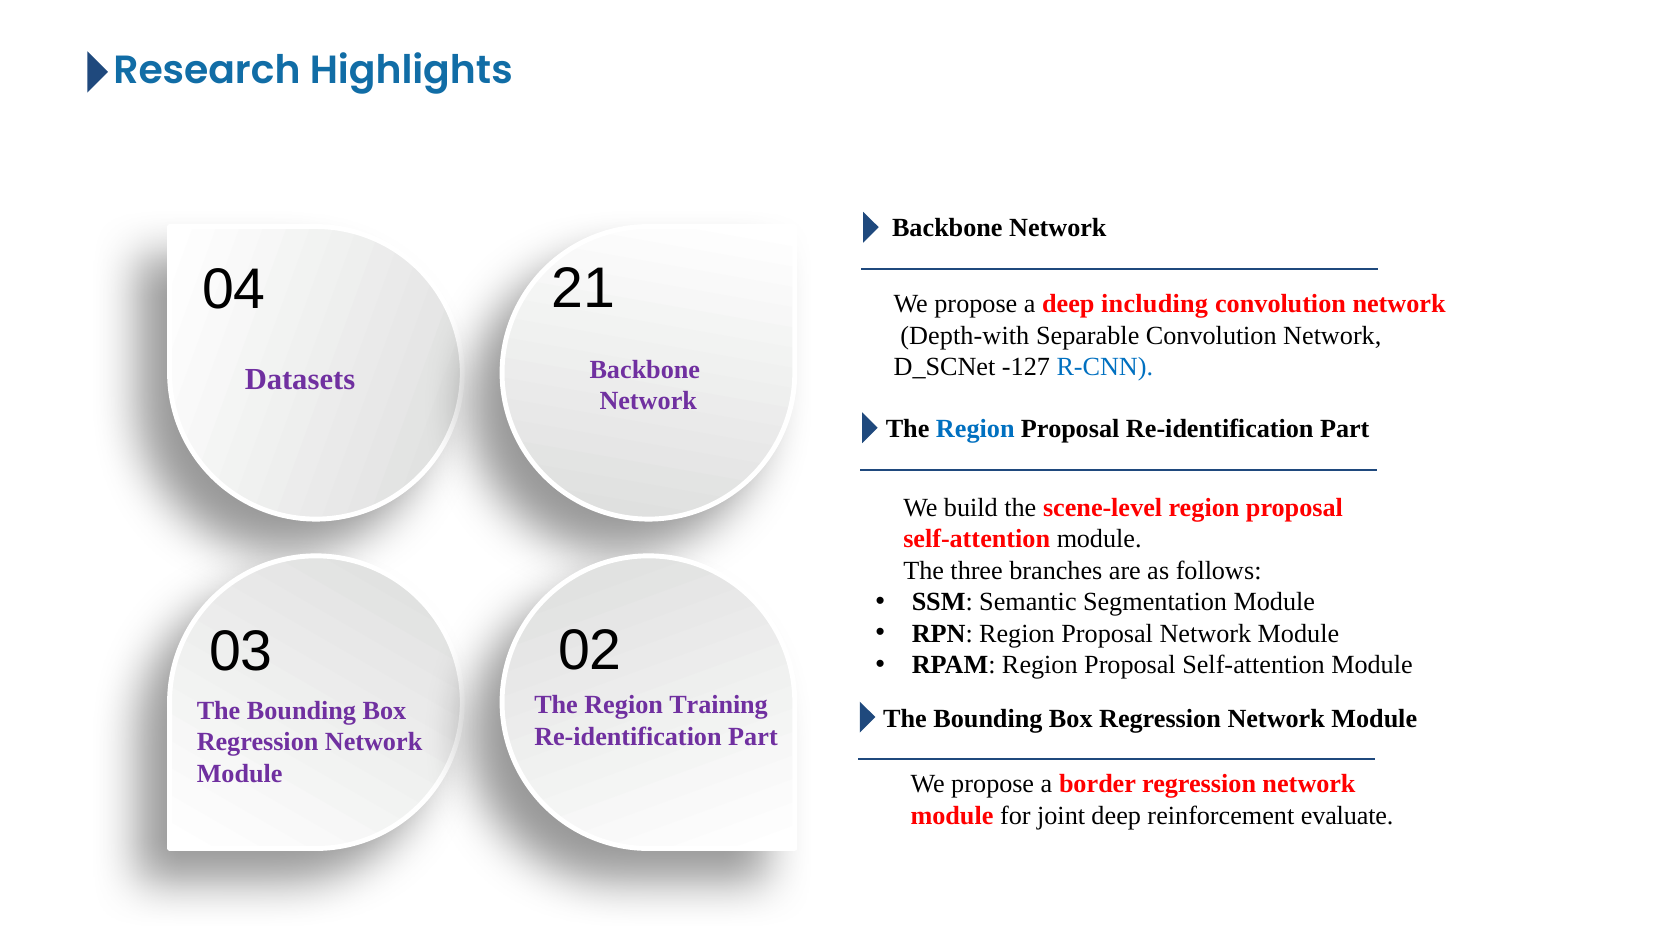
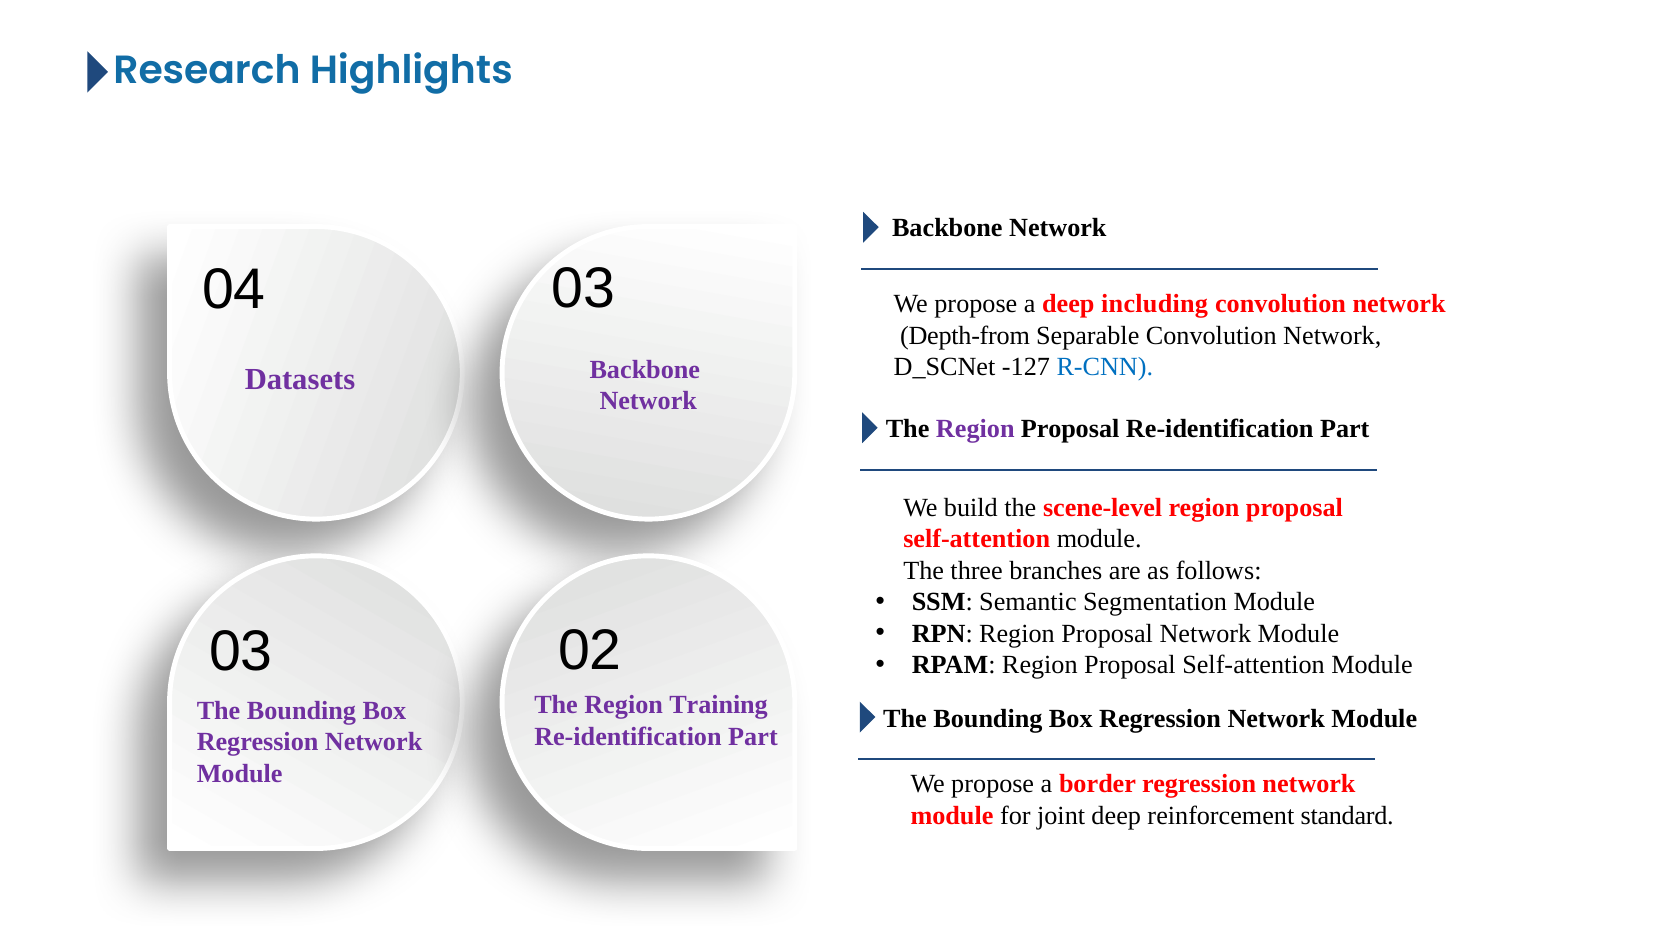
04 21: 21 -> 03
Depth-with: Depth-with -> Depth-from
Region at (975, 429) colour: blue -> purple
evaluate: evaluate -> standard
